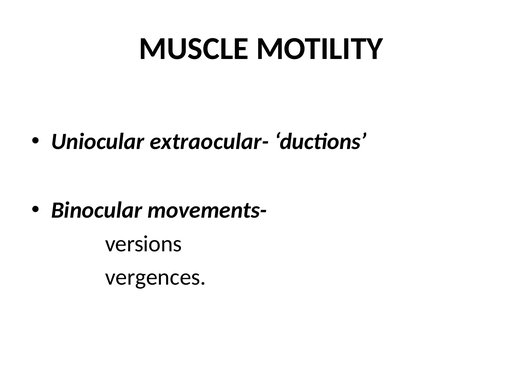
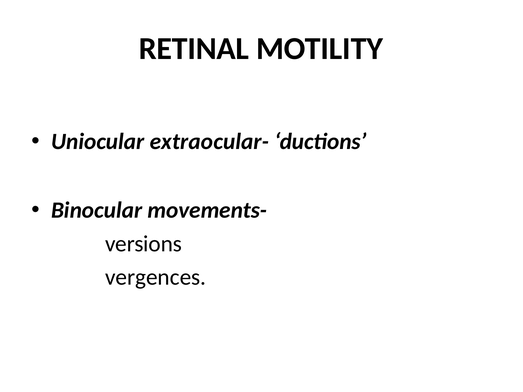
MUSCLE: MUSCLE -> RETINAL
